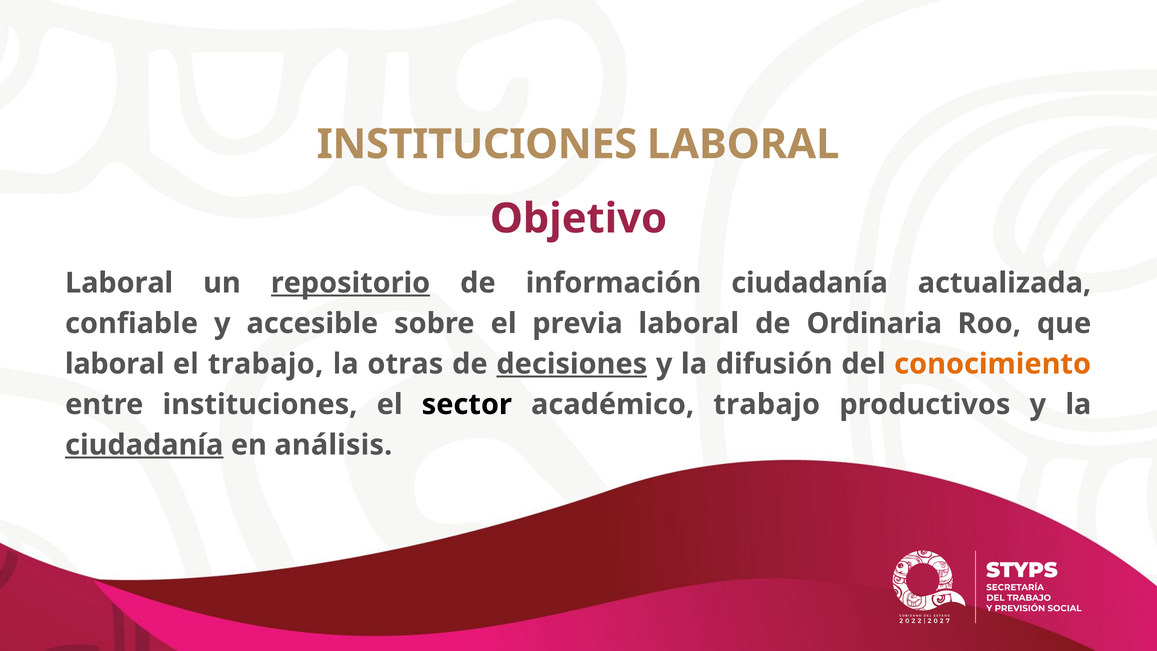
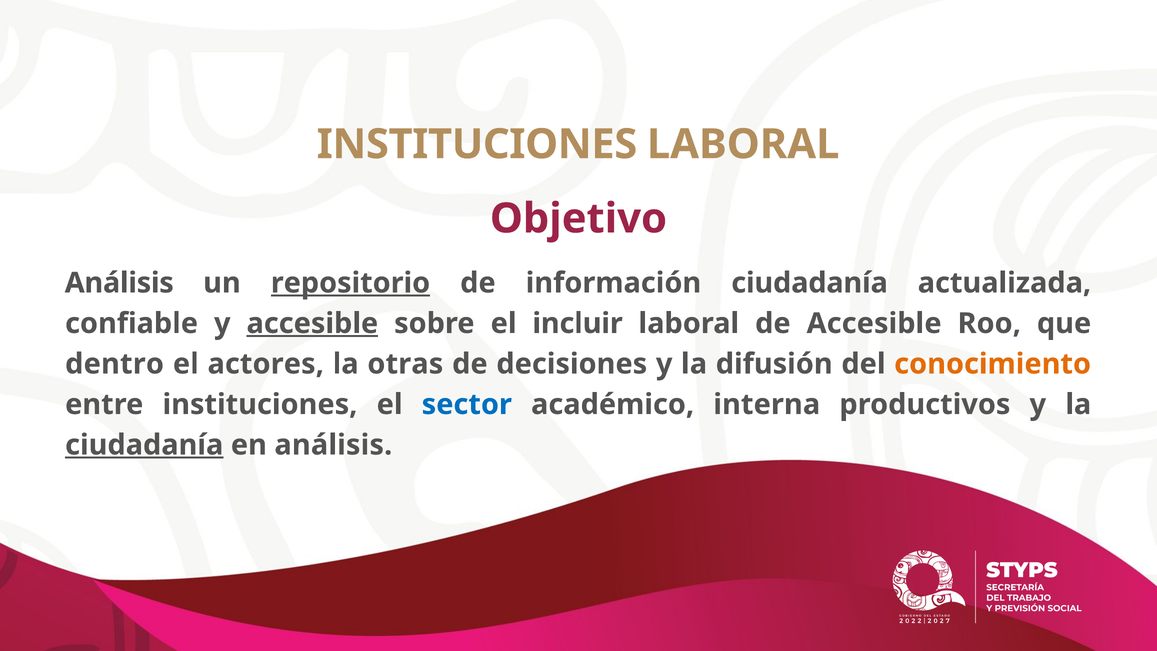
Laboral at (119, 283): Laboral -> Análisis
accesible at (312, 323) underline: none -> present
previa: previa -> incluir
de Ordinaria: Ordinaria -> Accesible
laboral at (115, 364): laboral -> dentro
el trabajo: trabajo -> actores
decisiones underline: present -> none
sector colour: black -> blue
académico trabajo: trabajo -> interna
